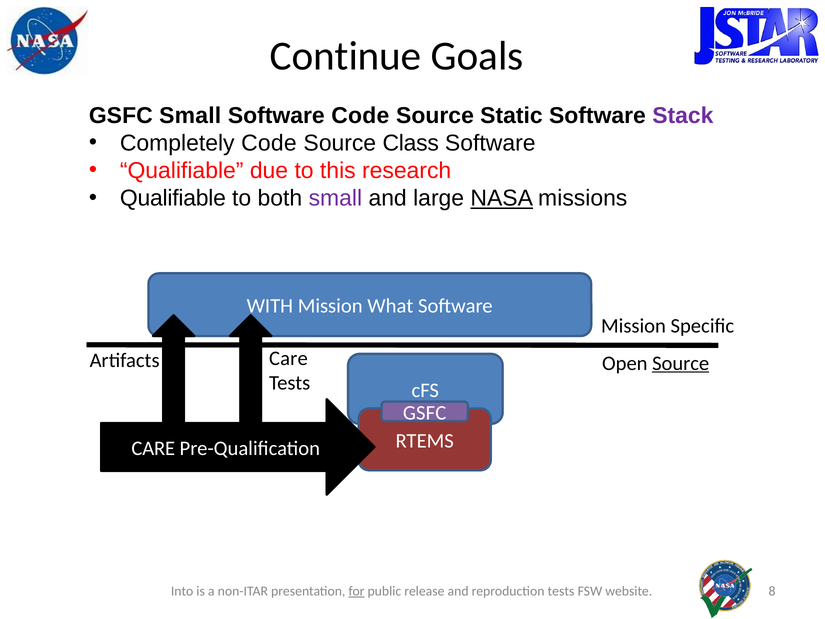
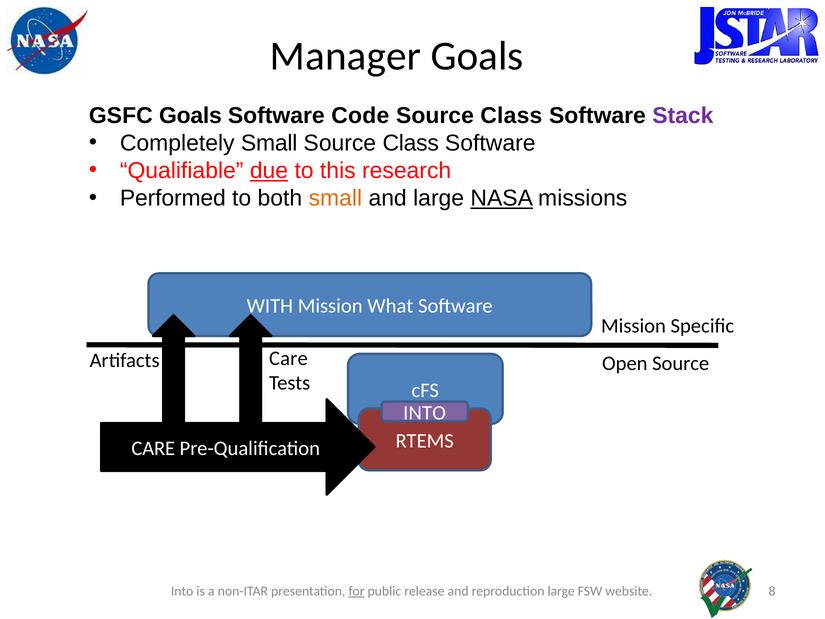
Continue: Continue -> Manager
GSFC Small: Small -> Goals
Static at (511, 116): Static -> Class
Completely Code: Code -> Small
due underline: none -> present
Qualifiable at (173, 198): Qualifiable -> Performed
small at (335, 198) colour: purple -> orange
Source at (681, 363) underline: present -> none
GSFC at (425, 413): GSFC -> INTO
reproduction tests: tests -> large
